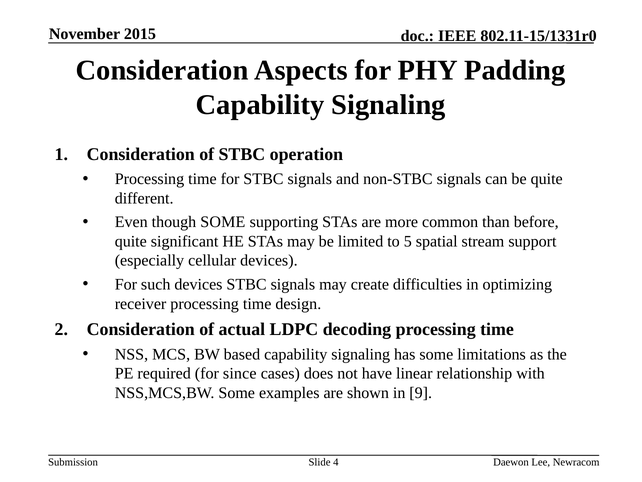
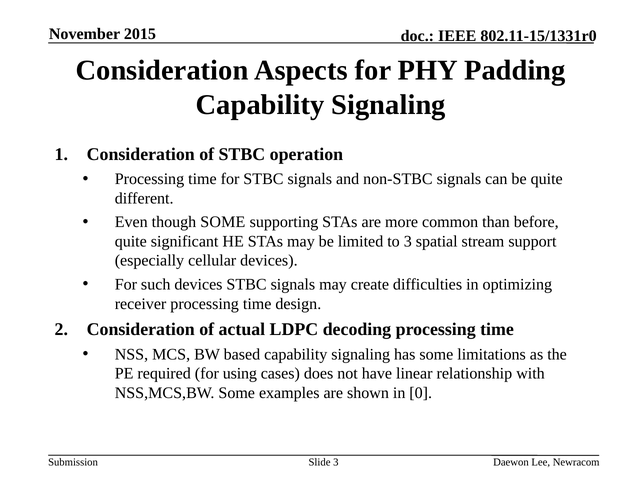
to 5: 5 -> 3
since: since -> using
9: 9 -> 0
Slide 4: 4 -> 3
